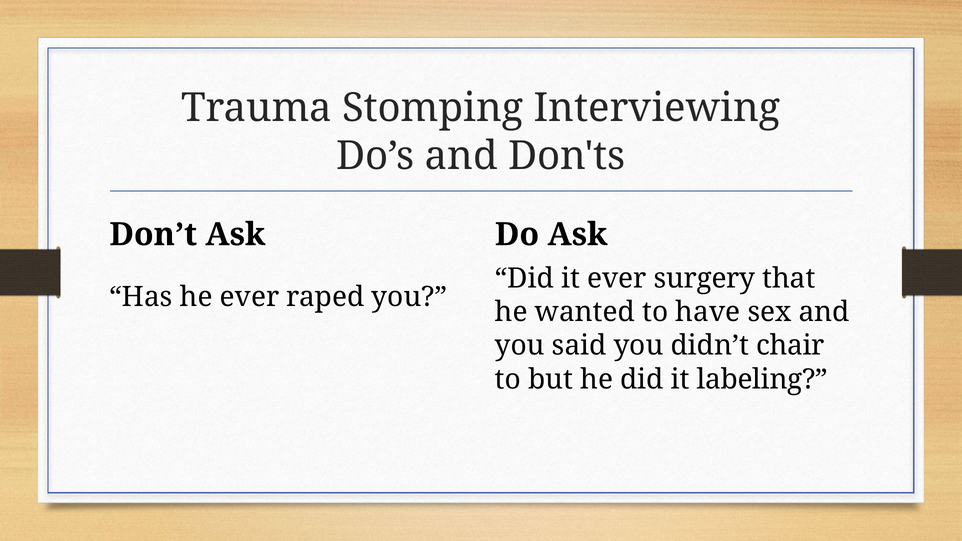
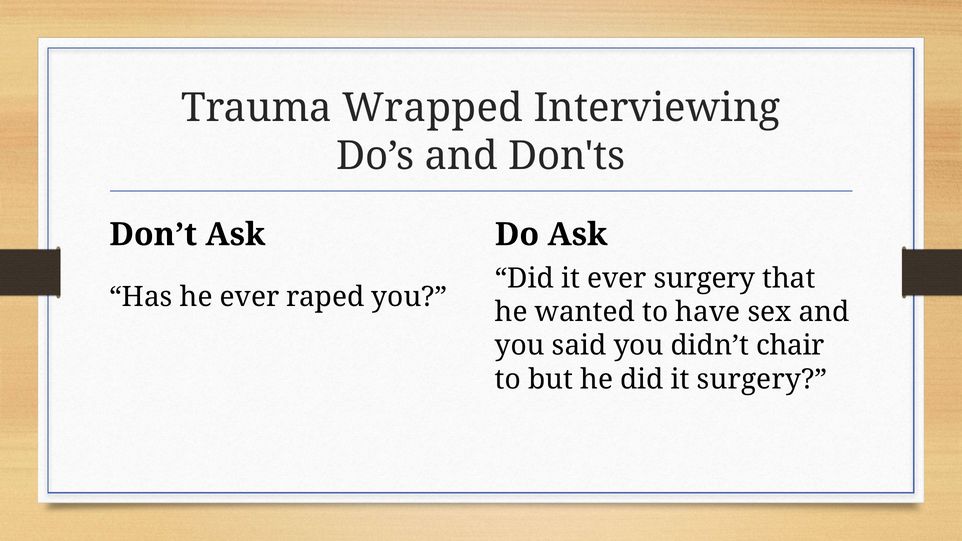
Stomping: Stomping -> Wrapped
it labeling: labeling -> surgery
